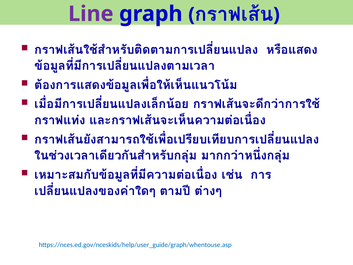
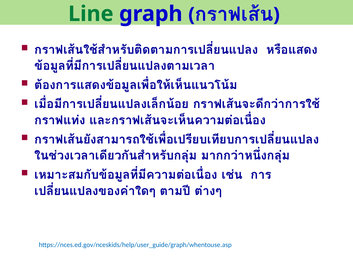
Line colour: purple -> green
